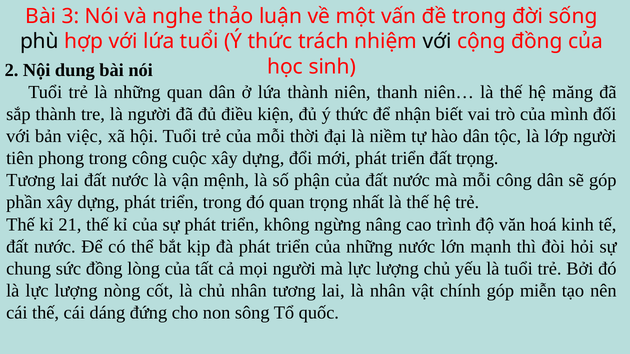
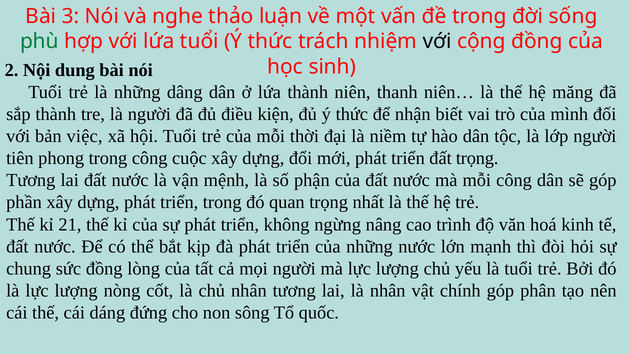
phù colour: black -> green
những quan: quan -> dâng
miễn: miễn -> phân
